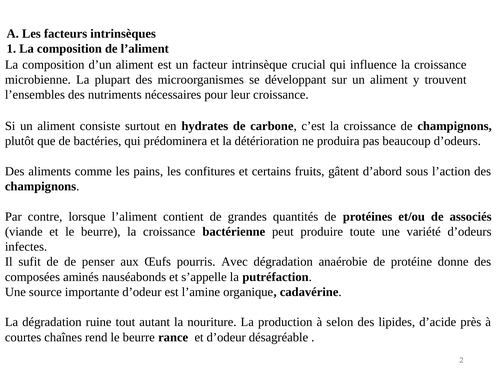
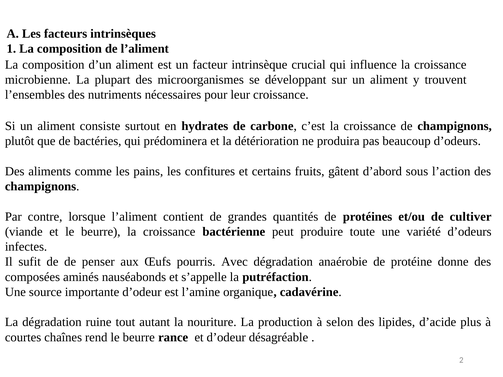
associés: associés -> cultiver
près: près -> plus
